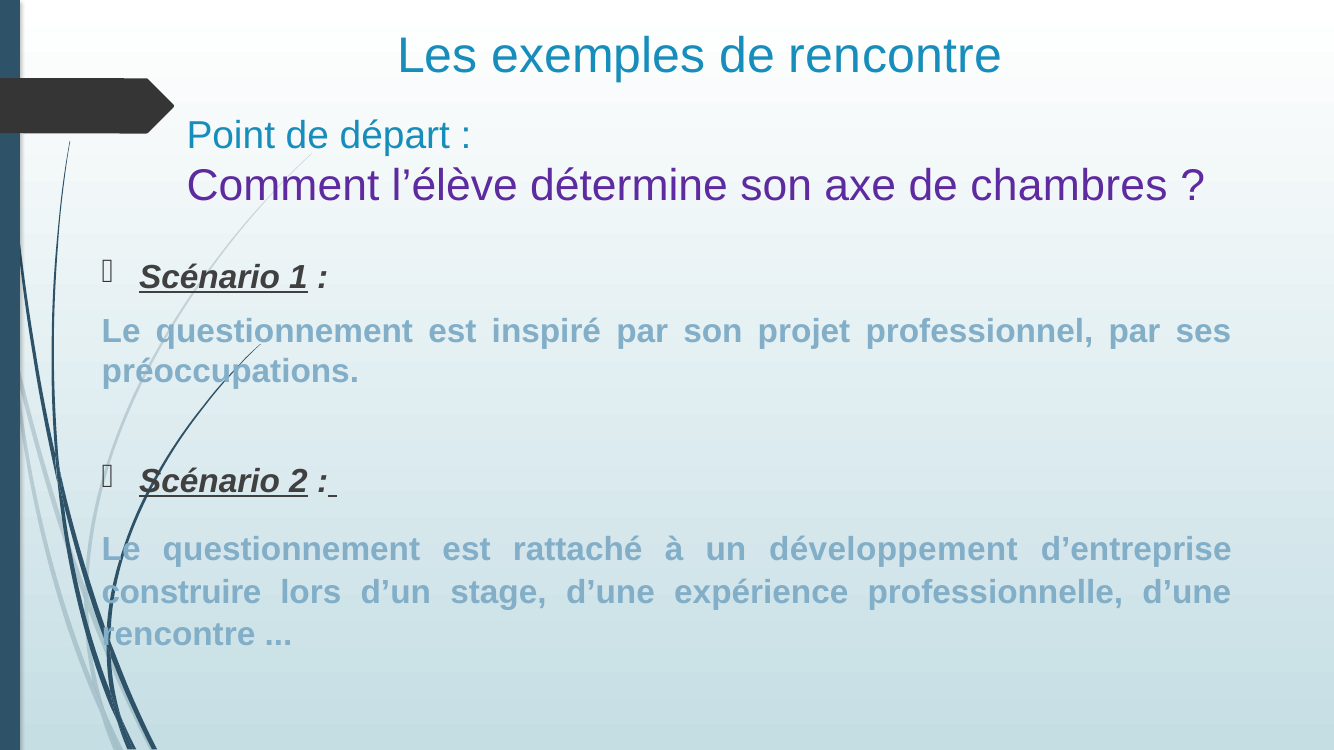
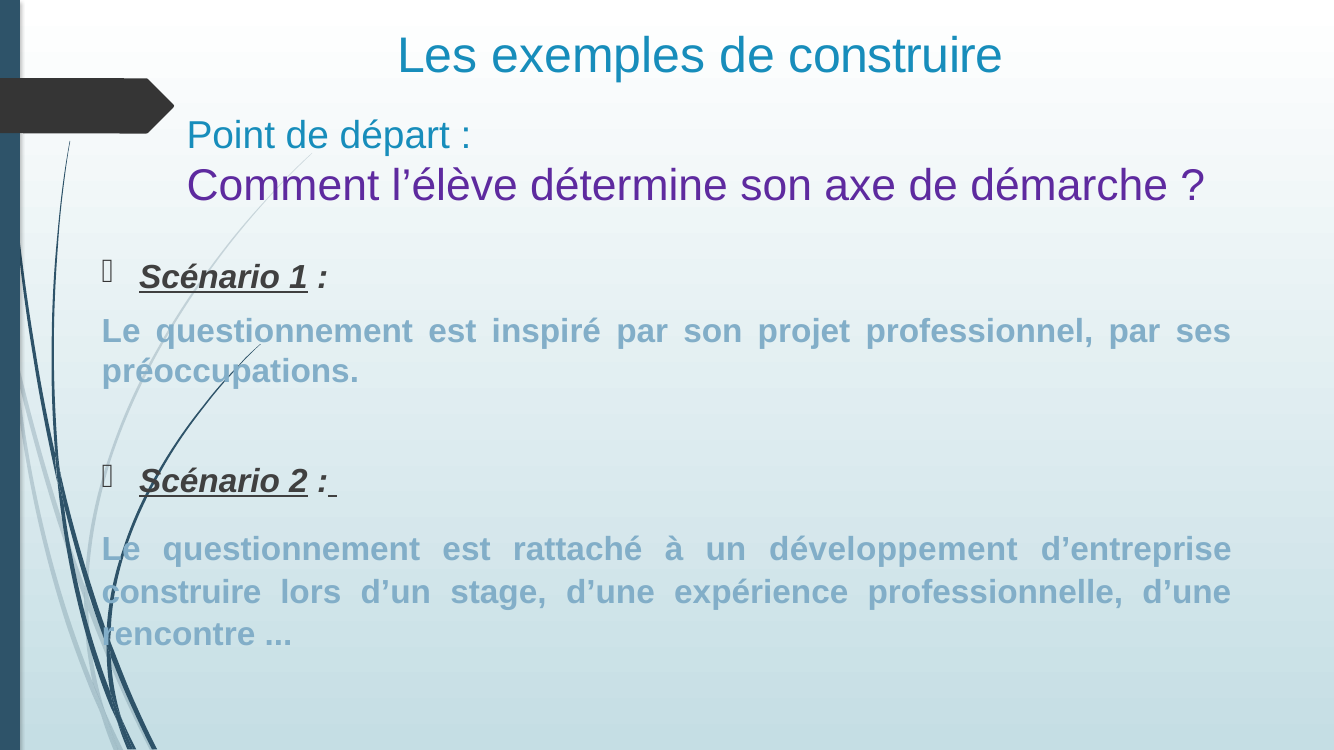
de rencontre: rencontre -> construire
chambres: chambres -> démarche
